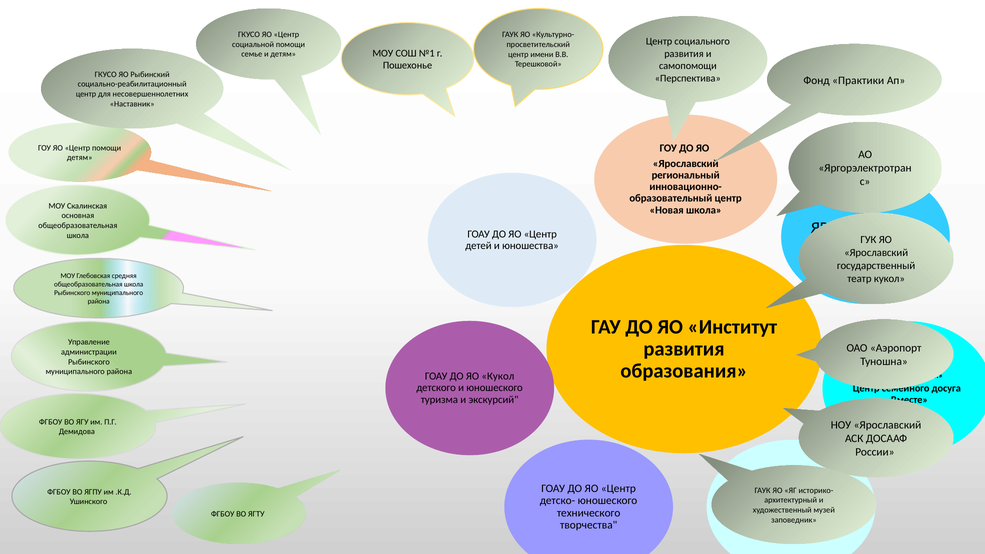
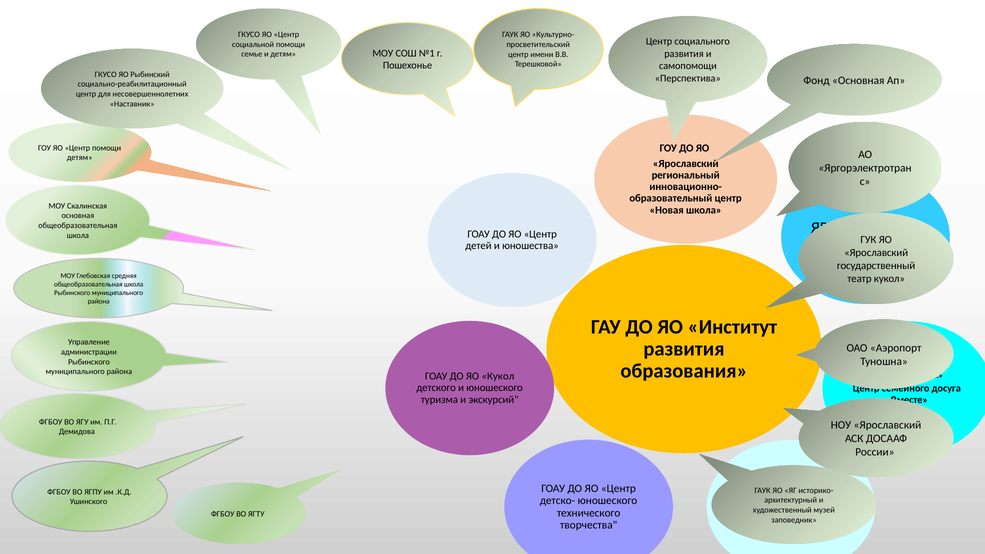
Фонд Практики: Практики -> Основная
